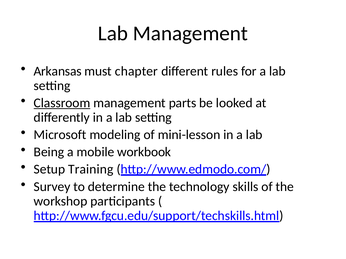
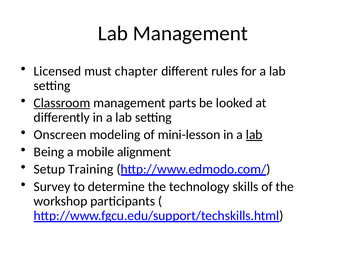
Arkansas: Arkansas -> Licensed
Microsoft: Microsoft -> Onscreen
lab at (254, 135) underline: none -> present
workbook: workbook -> alignment
